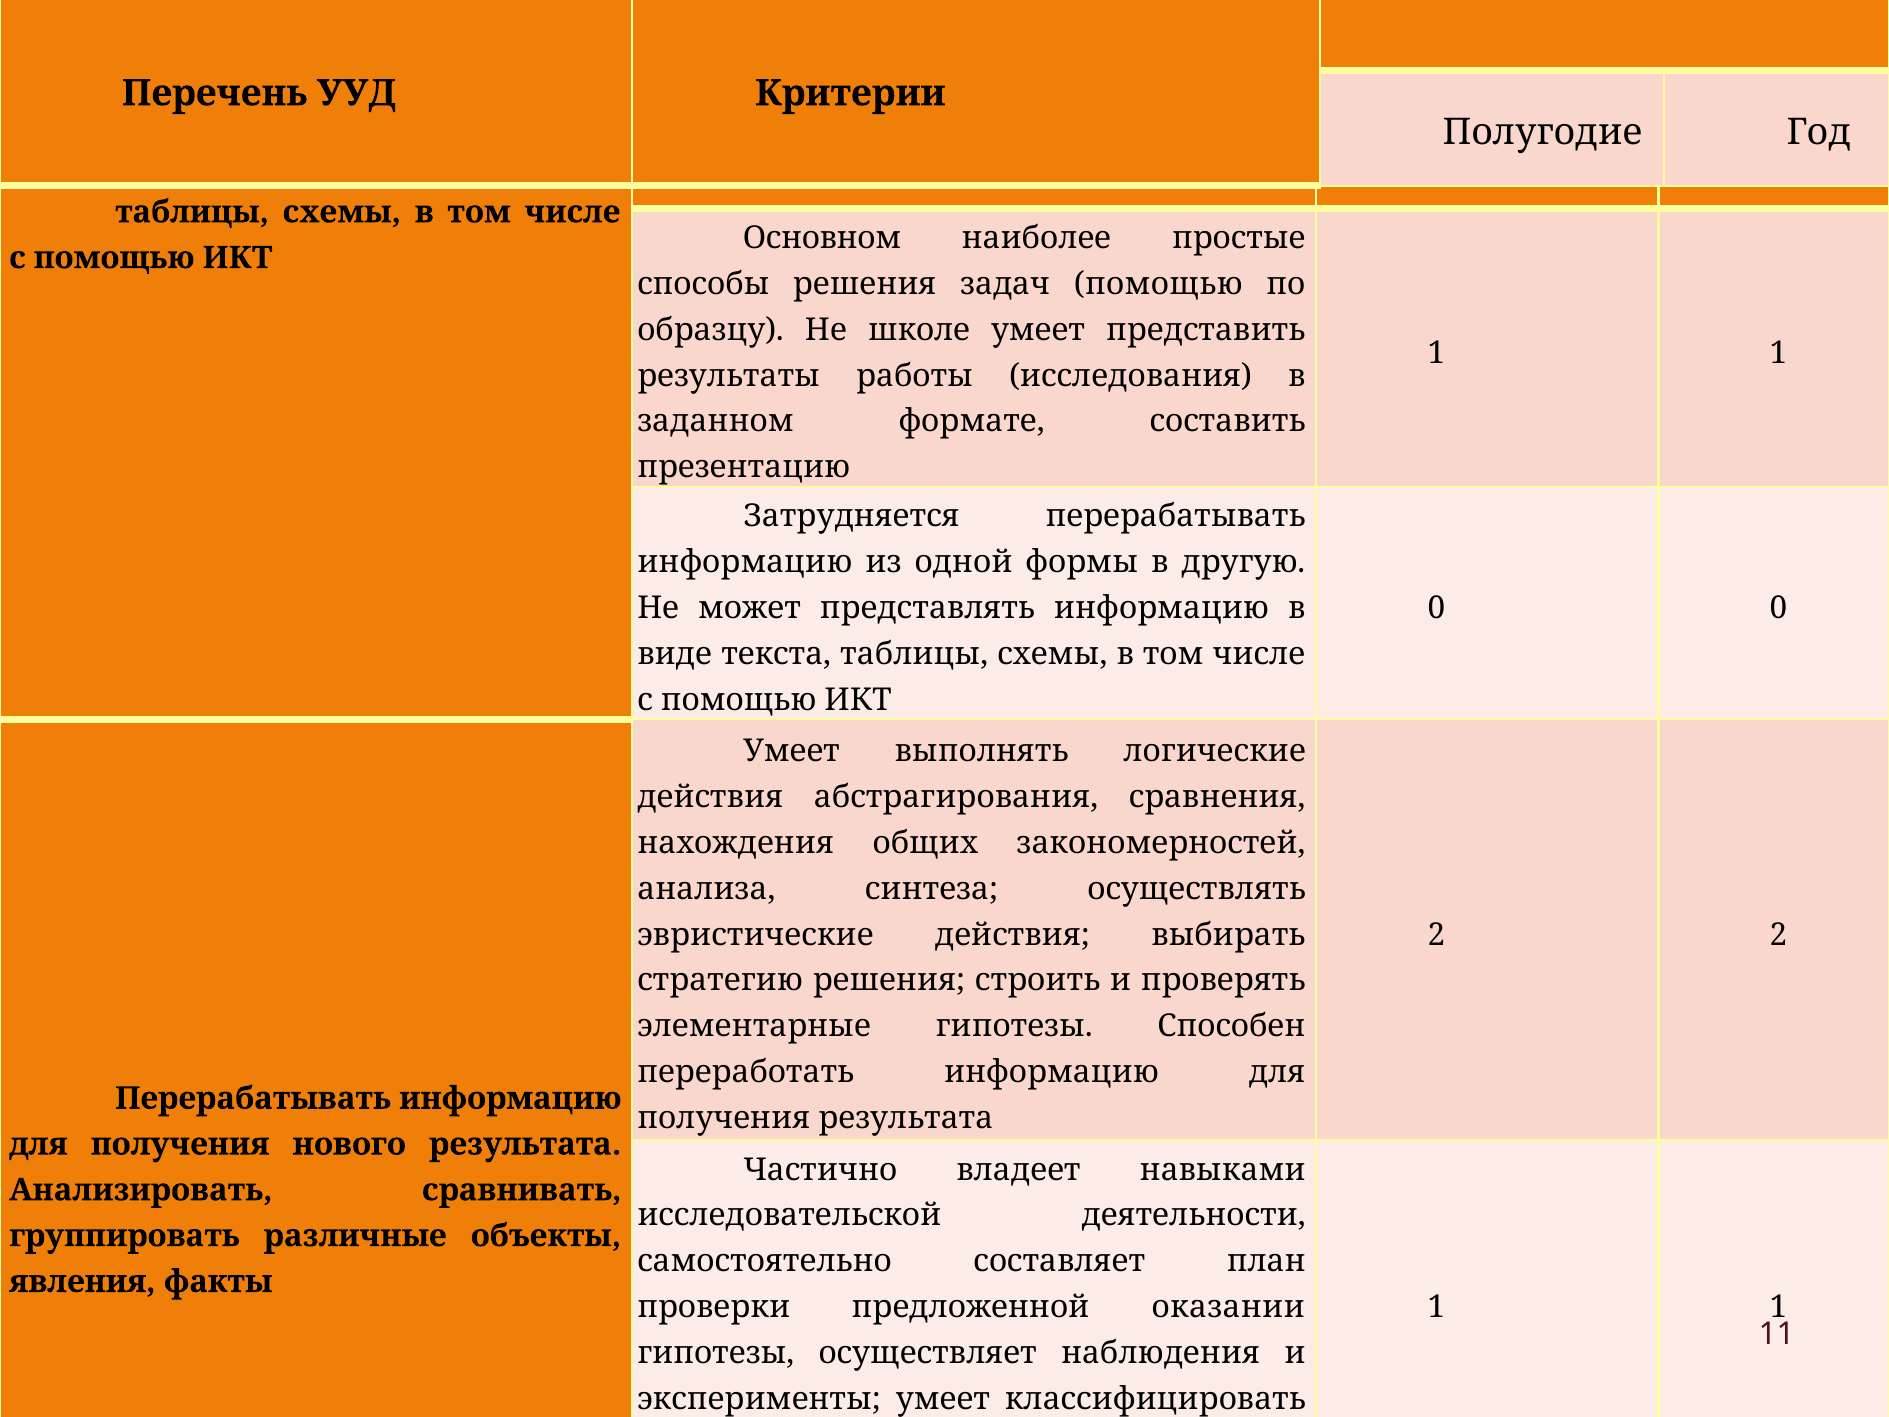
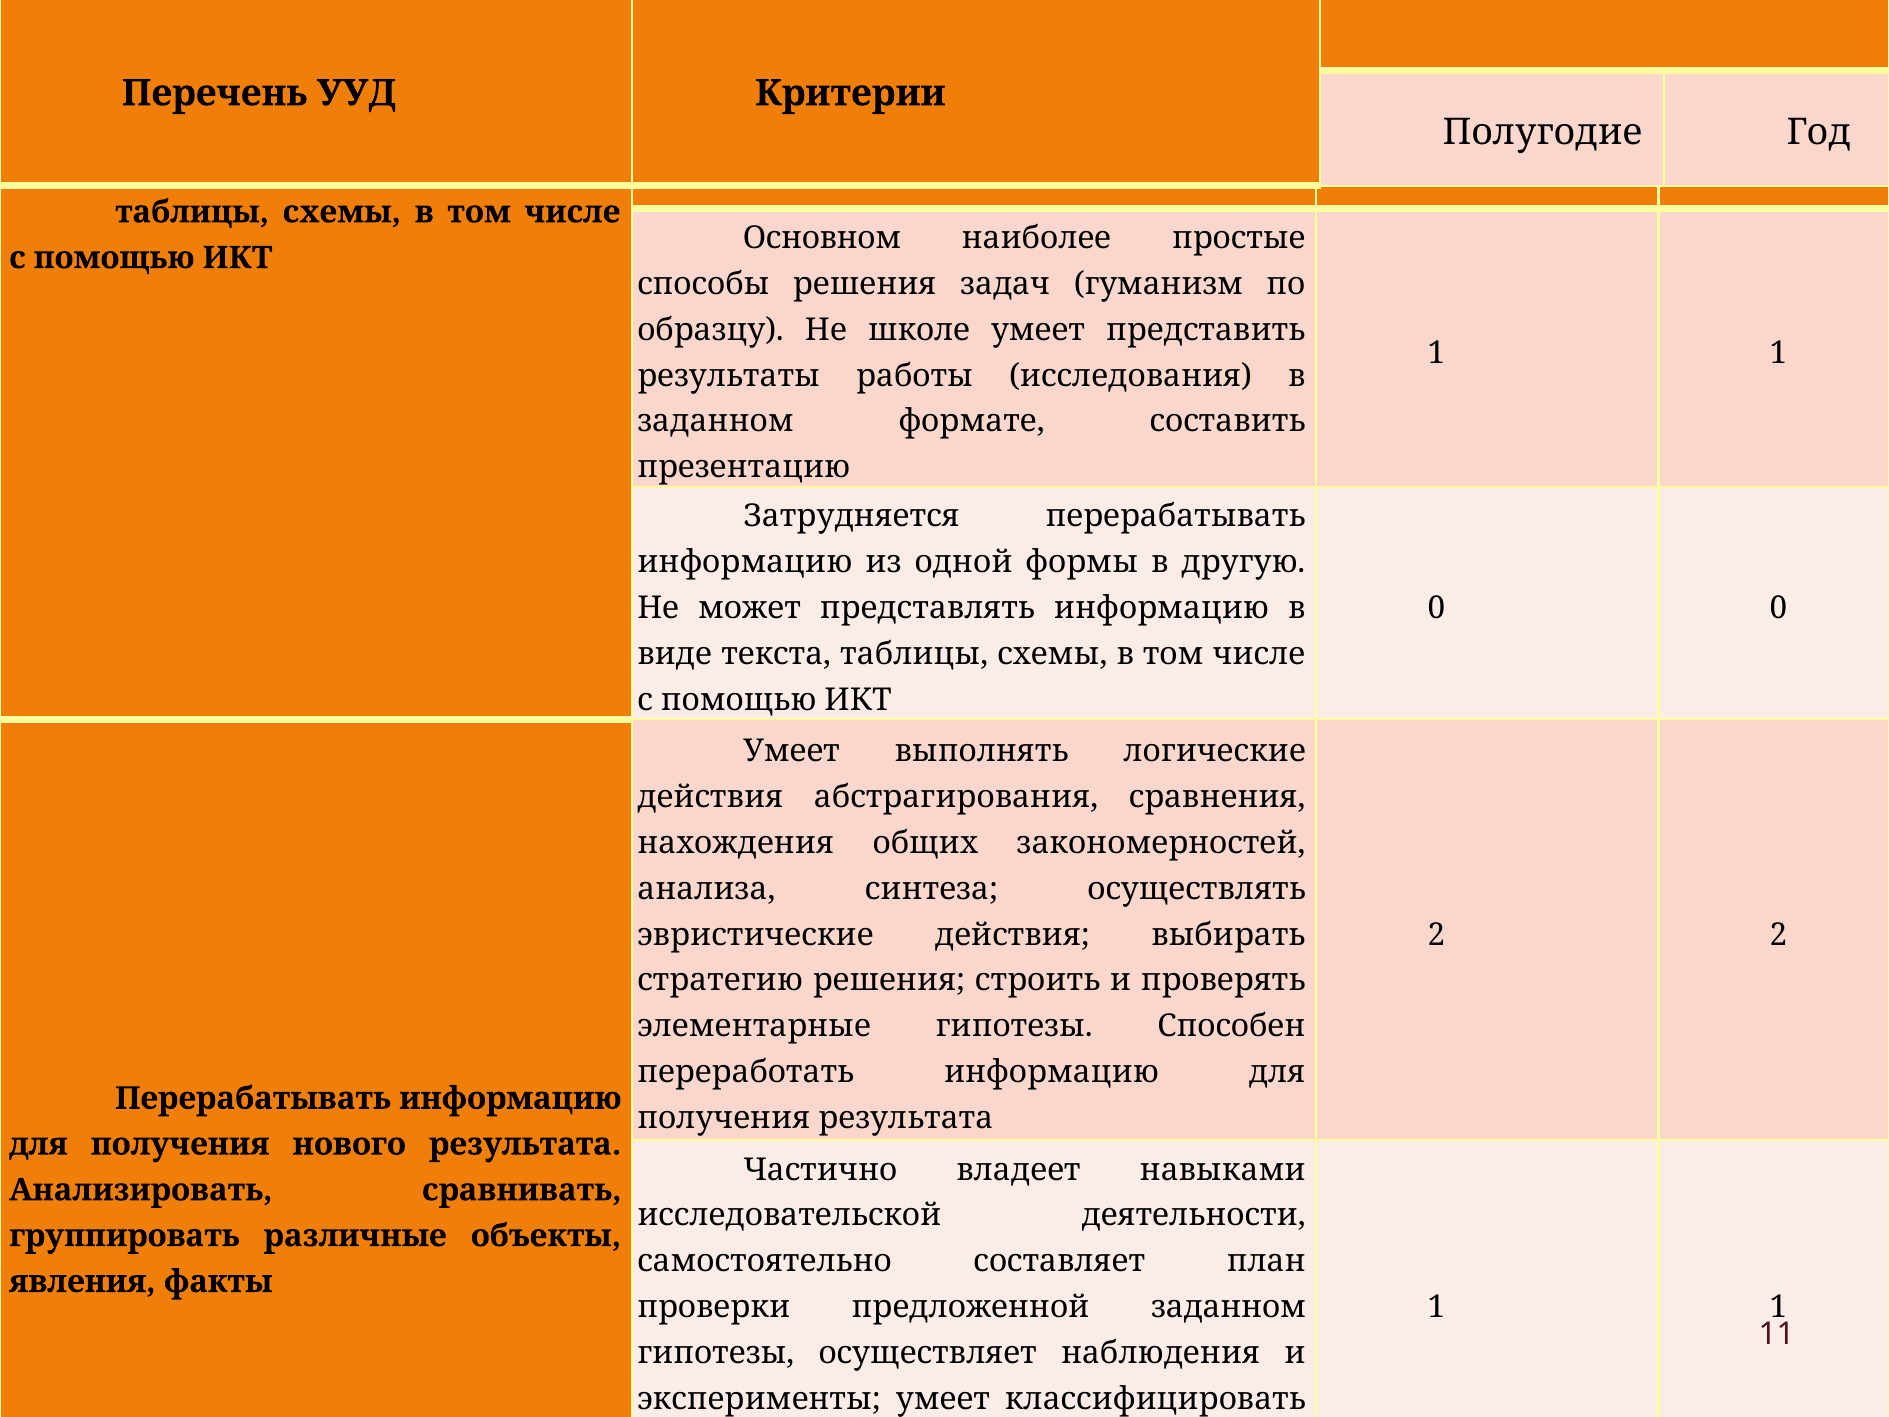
задач помощью: помощью -> гуманизм
предложенной оказании: оказании -> заданном
